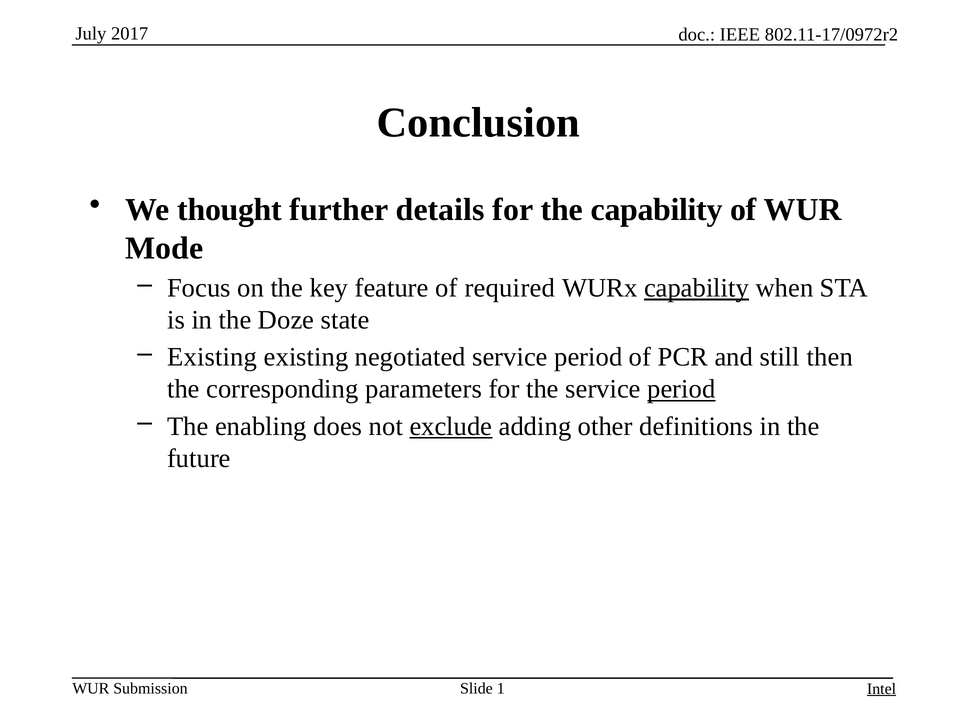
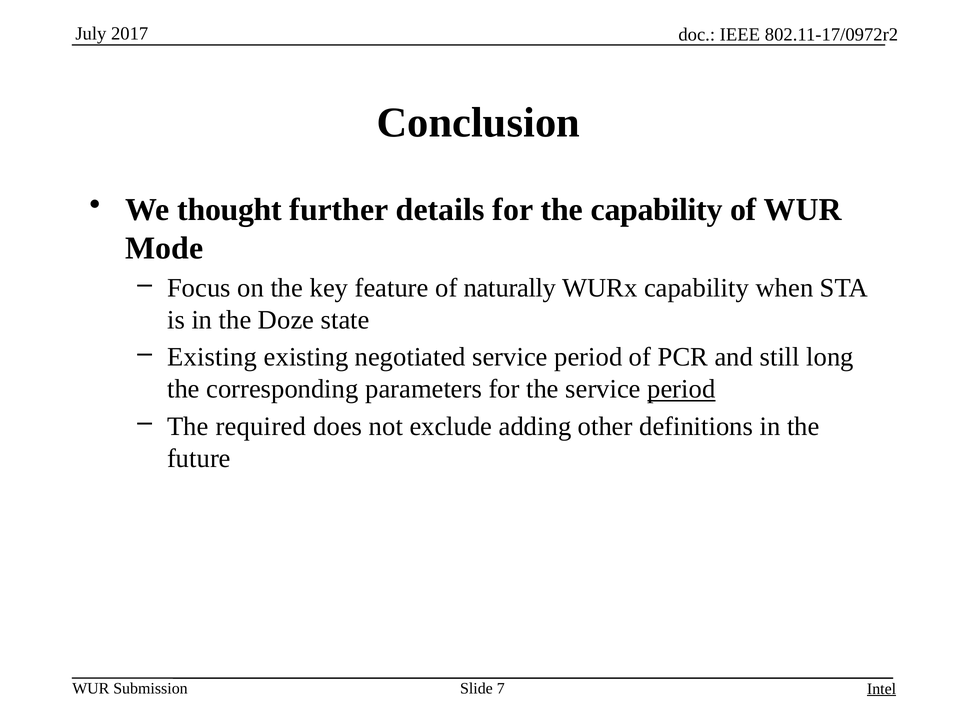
required: required -> naturally
capability at (696, 288) underline: present -> none
then: then -> long
enabling: enabling -> required
exclude underline: present -> none
1: 1 -> 7
